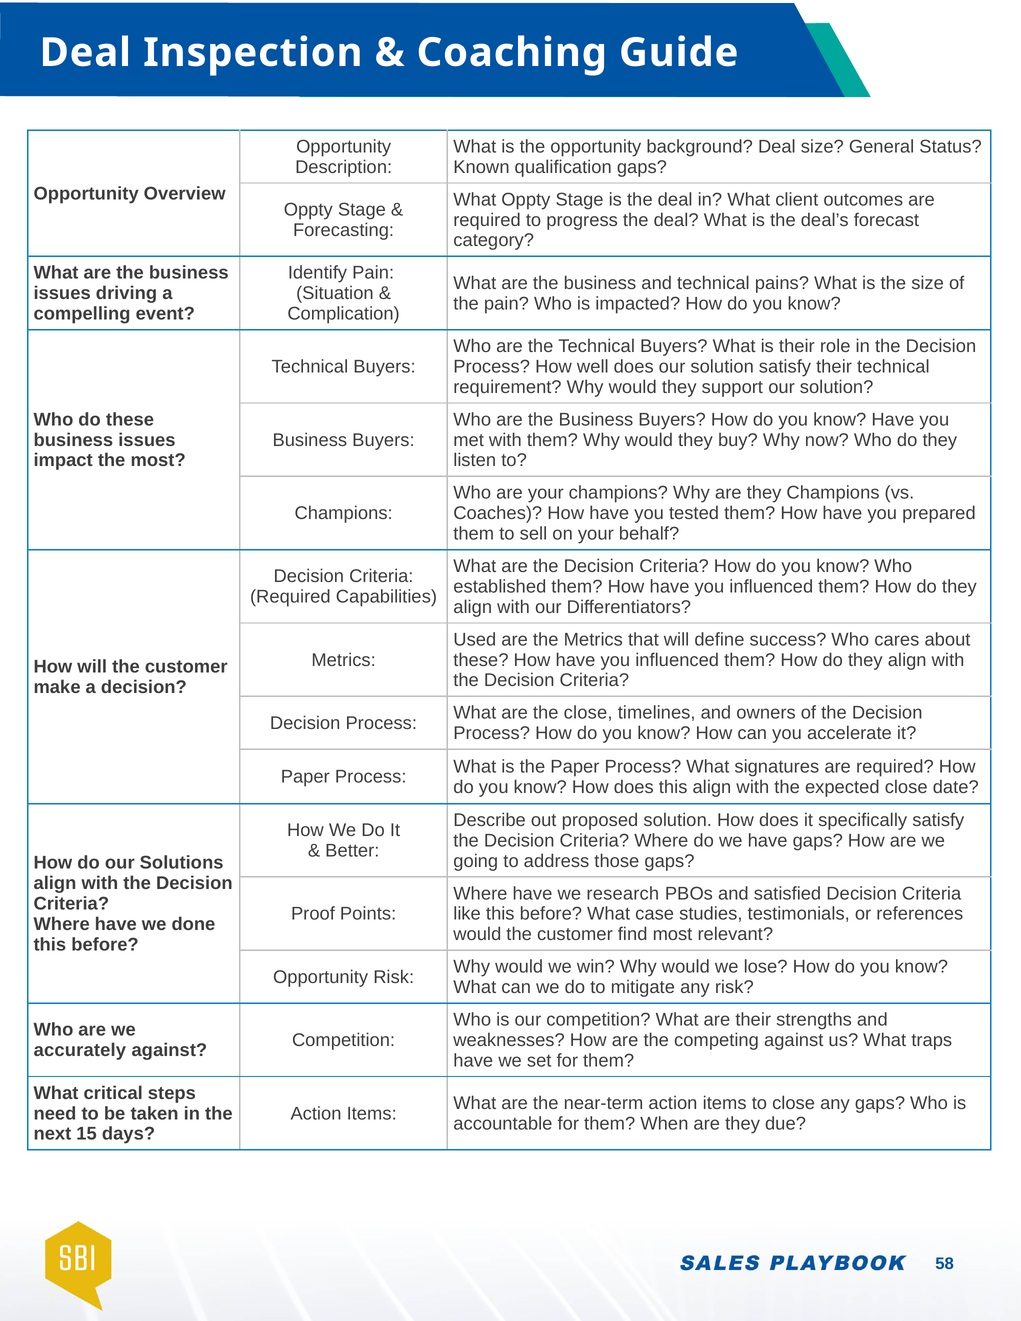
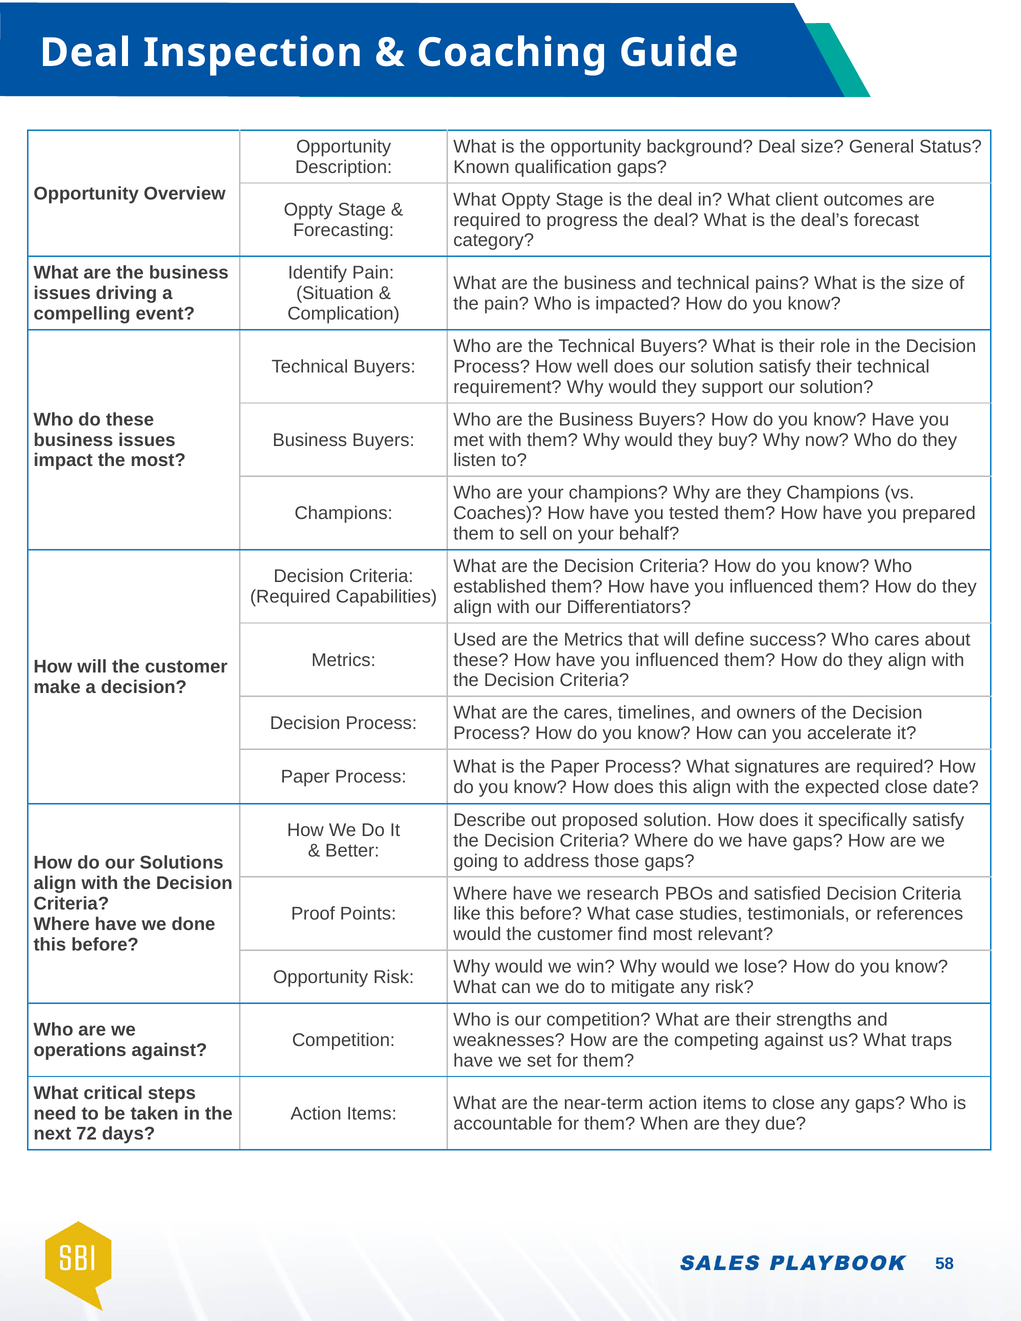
the close: close -> cares
accurately: accurately -> operations
15: 15 -> 72
